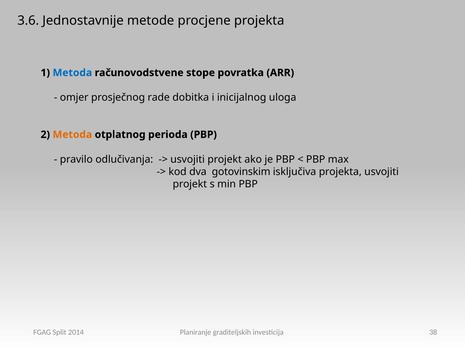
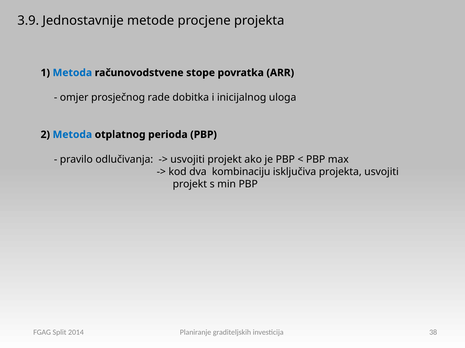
3.6: 3.6 -> 3.9
Metoda at (72, 135) colour: orange -> blue
gotovinskim: gotovinskim -> kombinaciju
